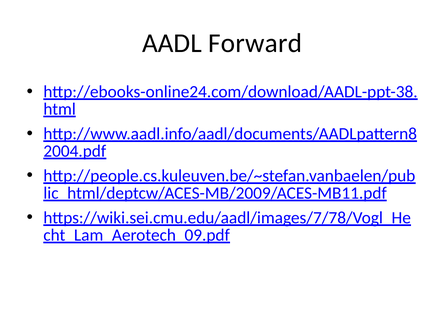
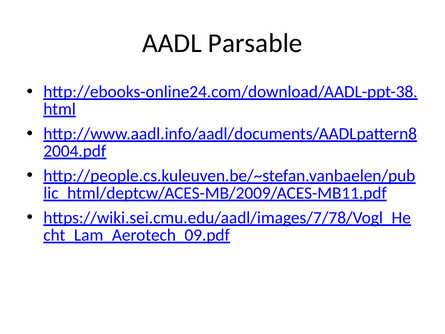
Forward: Forward -> Parsable
